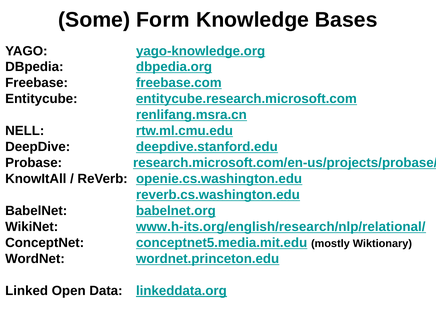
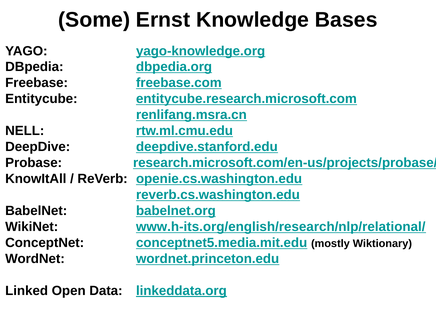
Form: Form -> Ernst
